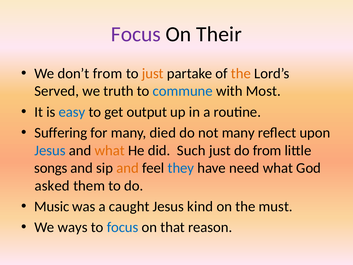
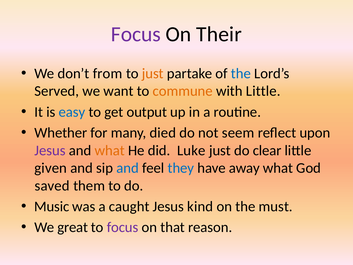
the at (241, 73) colour: orange -> blue
truth: truth -> want
commune colour: blue -> orange
with Most: Most -> Little
Suffering: Suffering -> Whether
not many: many -> seem
Jesus at (50, 150) colour: blue -> purple
Such: Such -> Luke
do from: from -> clear
songs: songs -> given
and at (128, 168) colour: orange -> blue
need: need -> away
asked: asked -> saved
ways: ways -> great
focus at (123, 227) colour: blue -> purple
